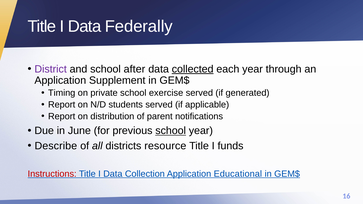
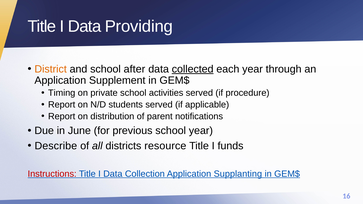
Federally: Federally -> Providing
District colour: purple -> orange
exercise: exercise -> activities
generated: generated -> procedure
school at (171, 131) underline: present -> none
Educational: Educational -> Supplanting
